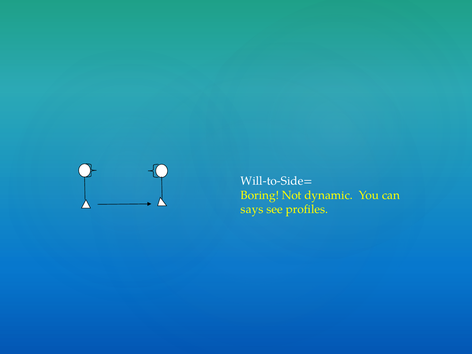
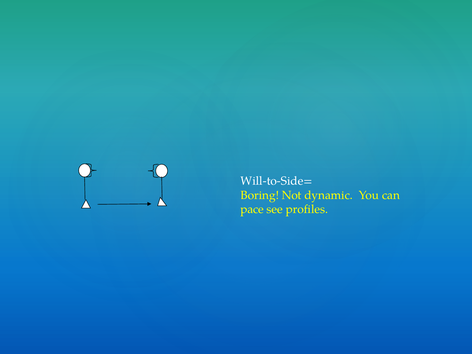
says: says -> pace
